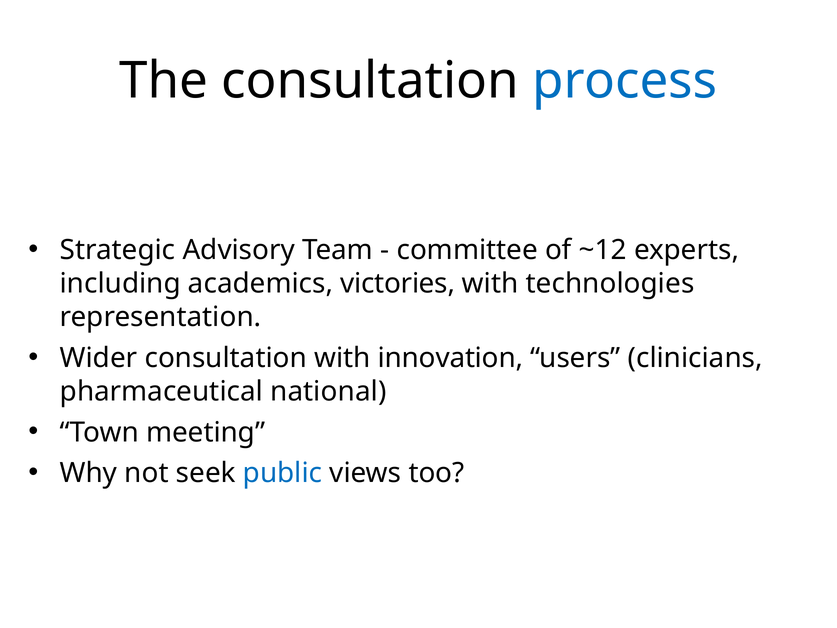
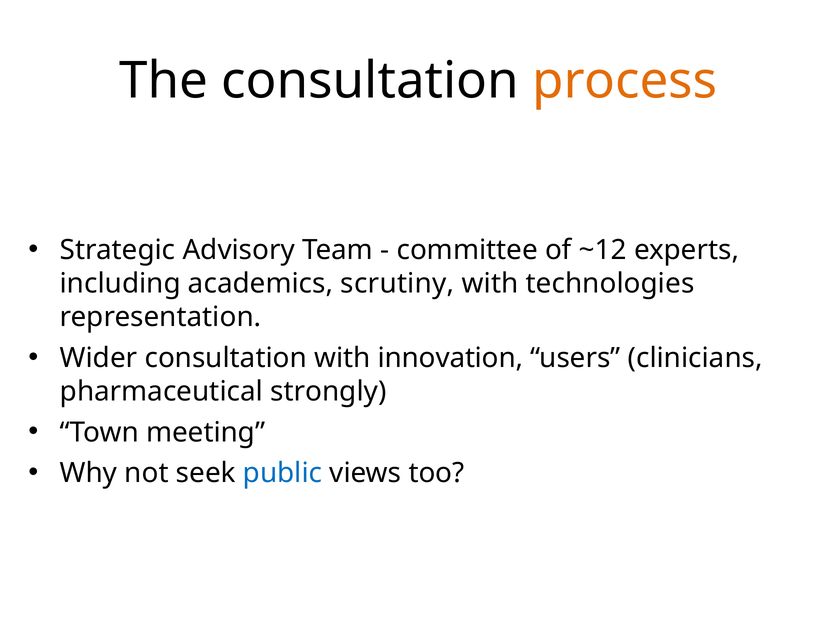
process colour: blue -> orange
victories: victories -> scrutiny
national: national -> strongly
